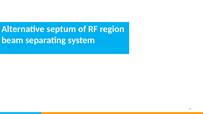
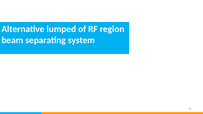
septum: septum -> lumped
